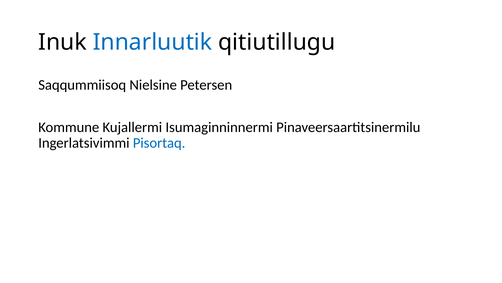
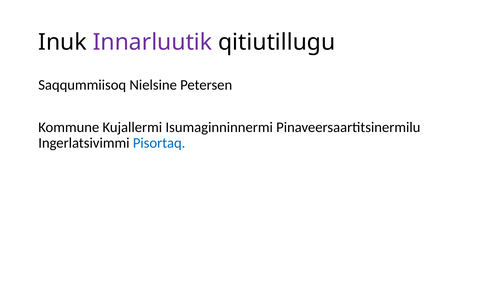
Innarluutik colour: blue -> purple
